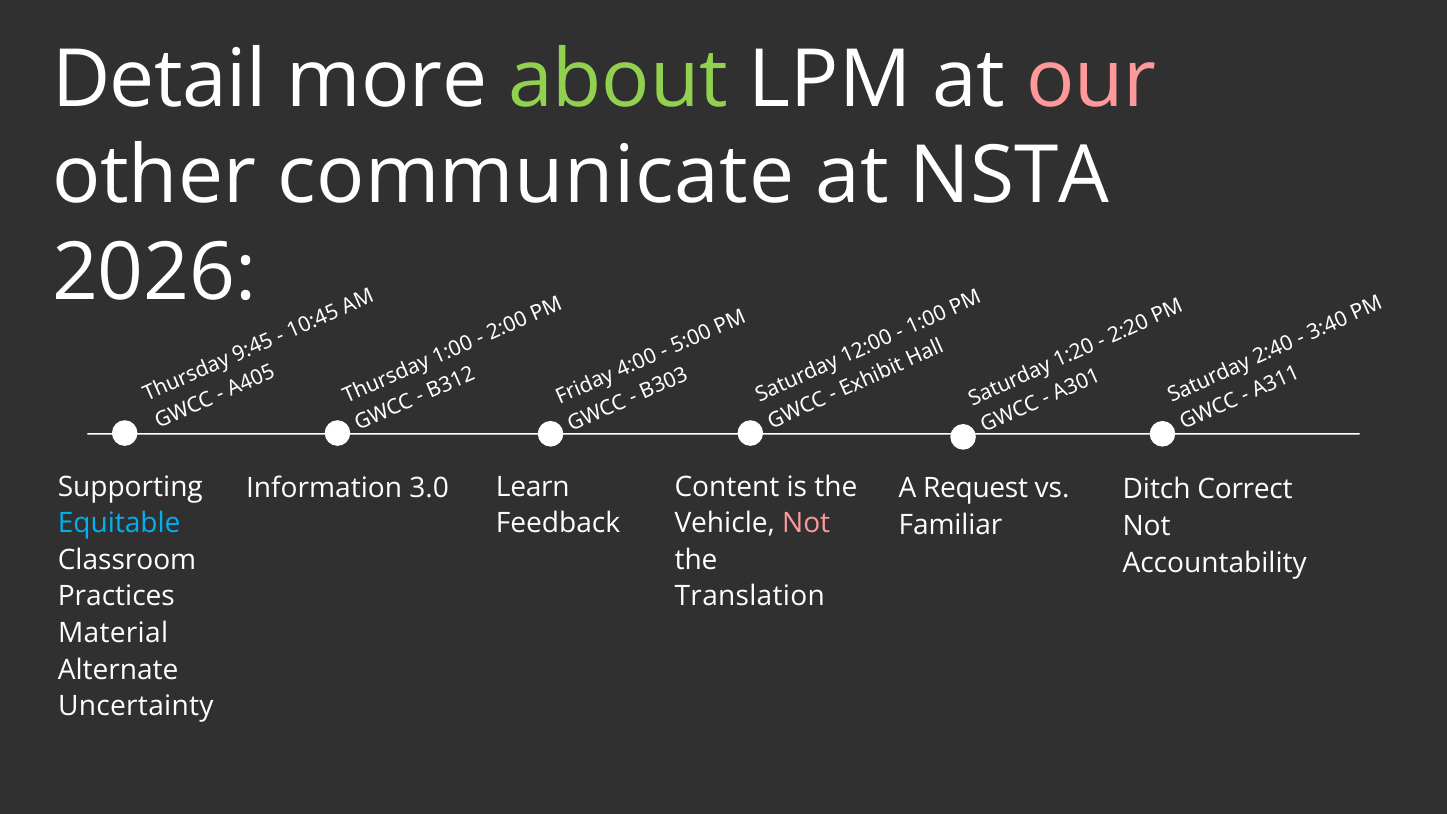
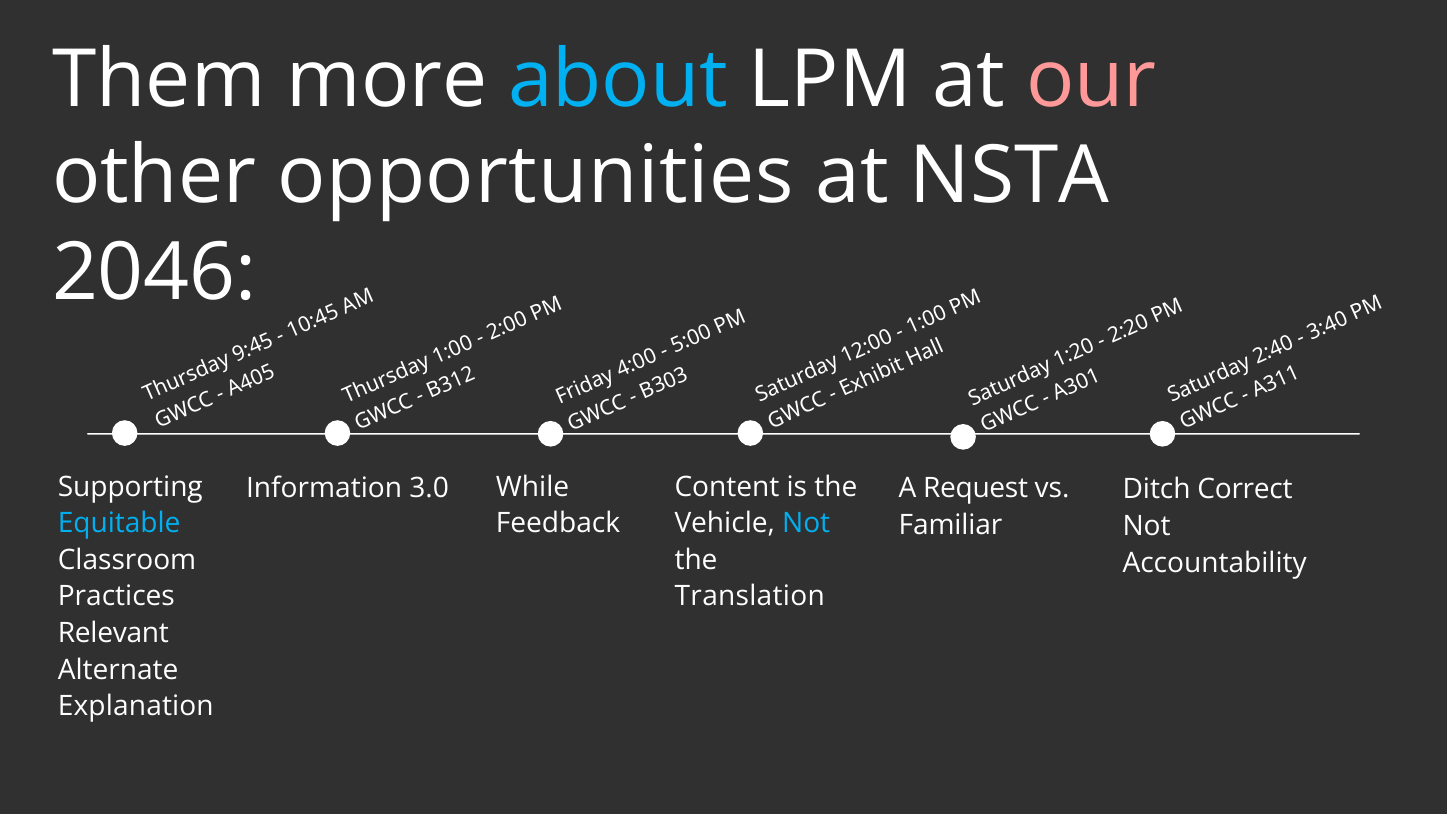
Detail: Detail -> Them
about colour: light green -> light blue
communicate: communicate -> opportunities
2026: 2026 -> 2046
Learn: Learn -> While
Not at (806, 523) colour: pink -> light blue
Material: Material -> Relevant
Uncertainty: Uncertainty -> Explanation
